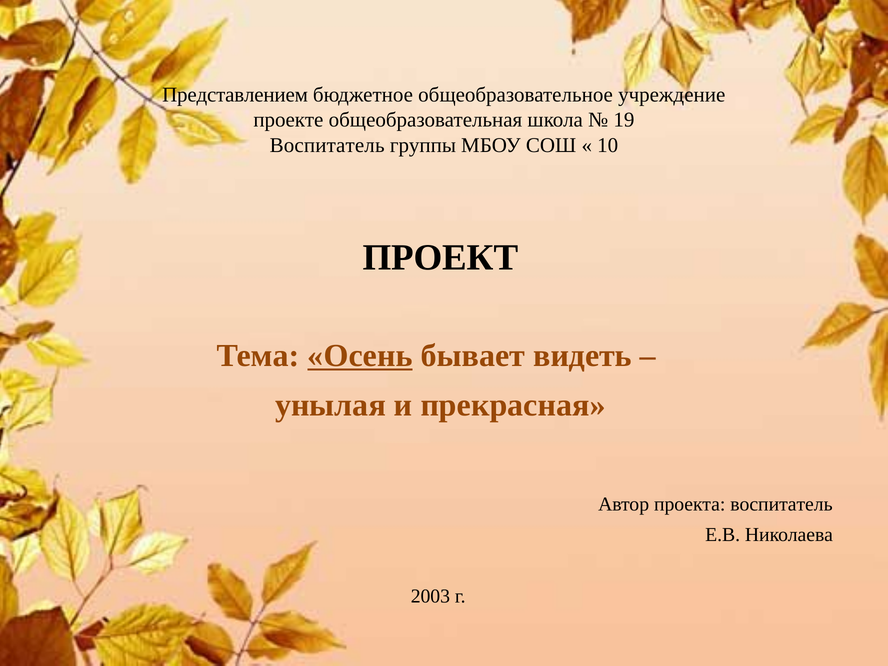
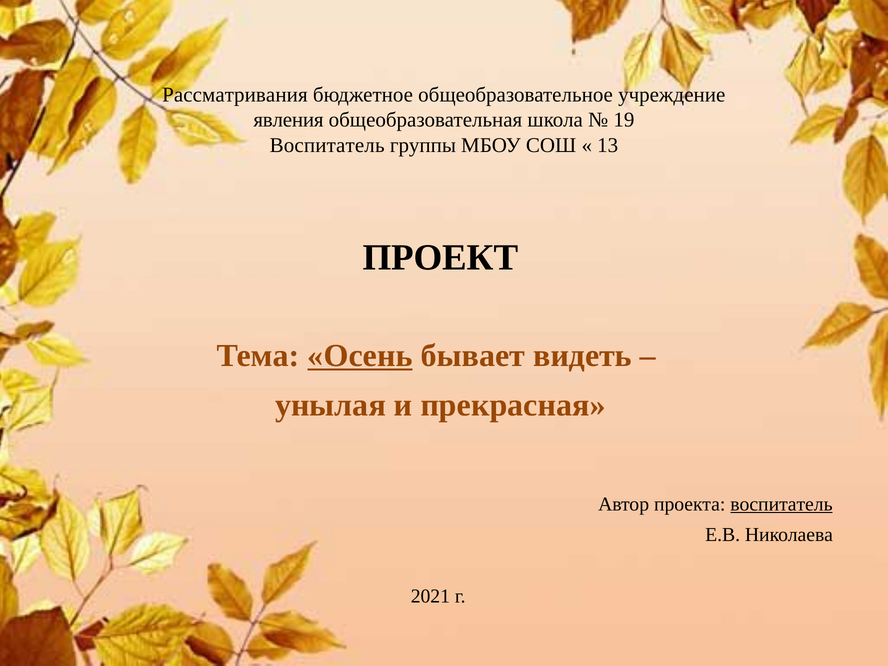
Представлением: Представлением -> Рассматривания
проекте: проекте -> явления
10: 10 -> 13
воспитатель at (781, 504) underline: none -> present
2003: 2003 -> 2021
